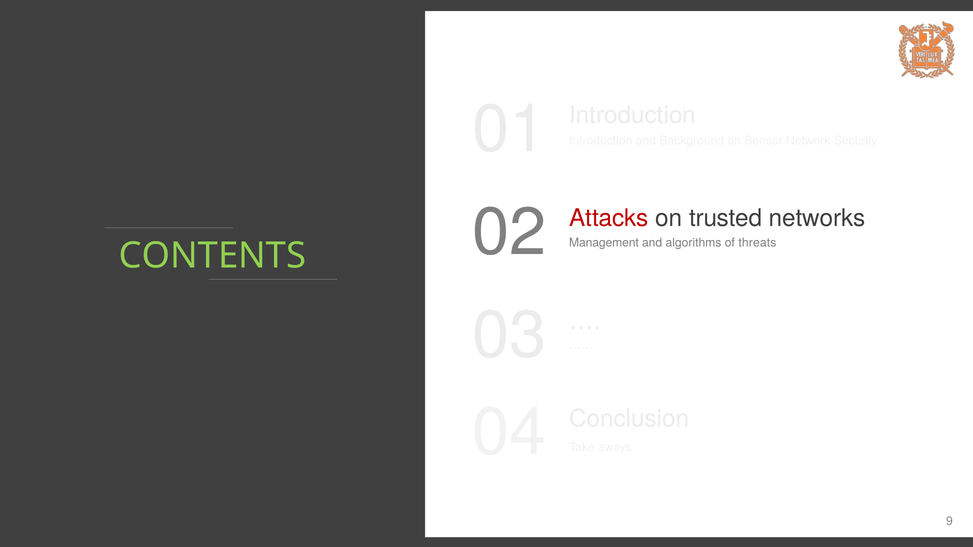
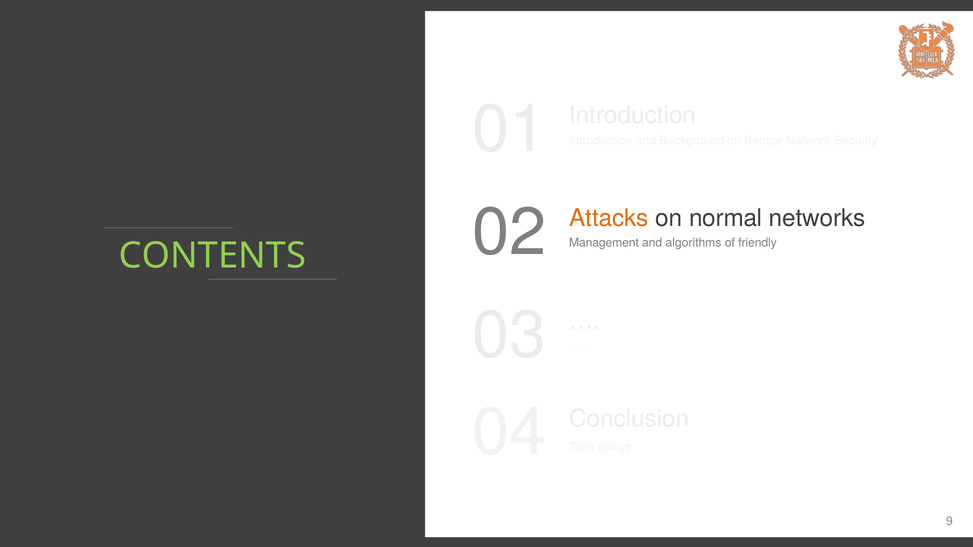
Attacks colour: red -> orange
trusted: trusted -> normal
threats: threats -> friendly
